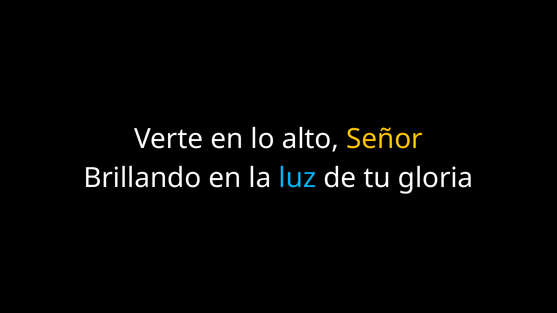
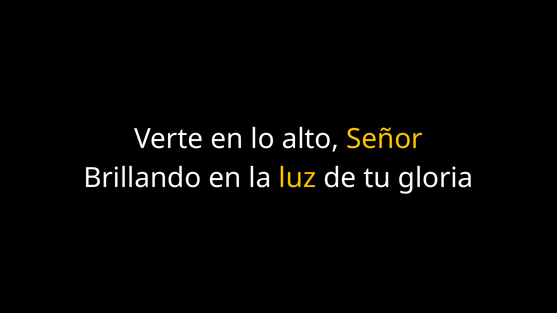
luz colour: light blue -> yellow
